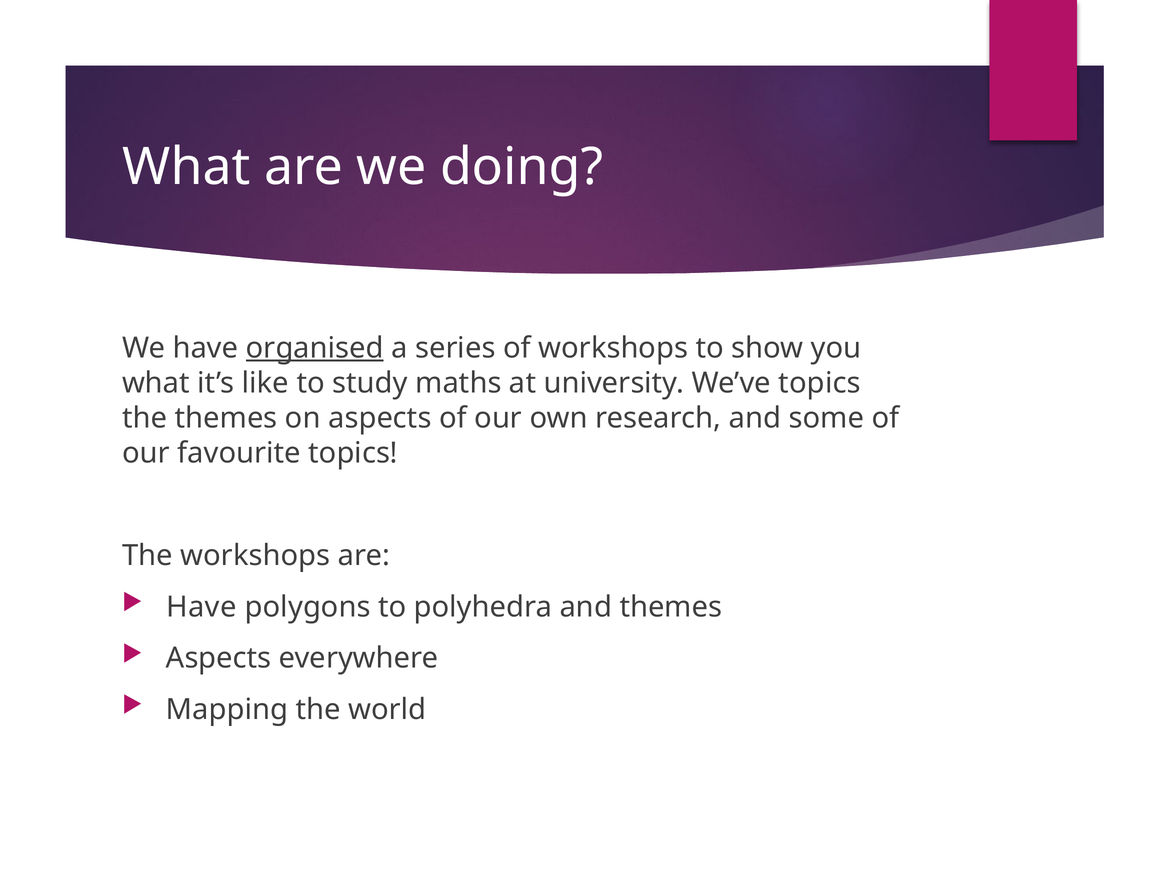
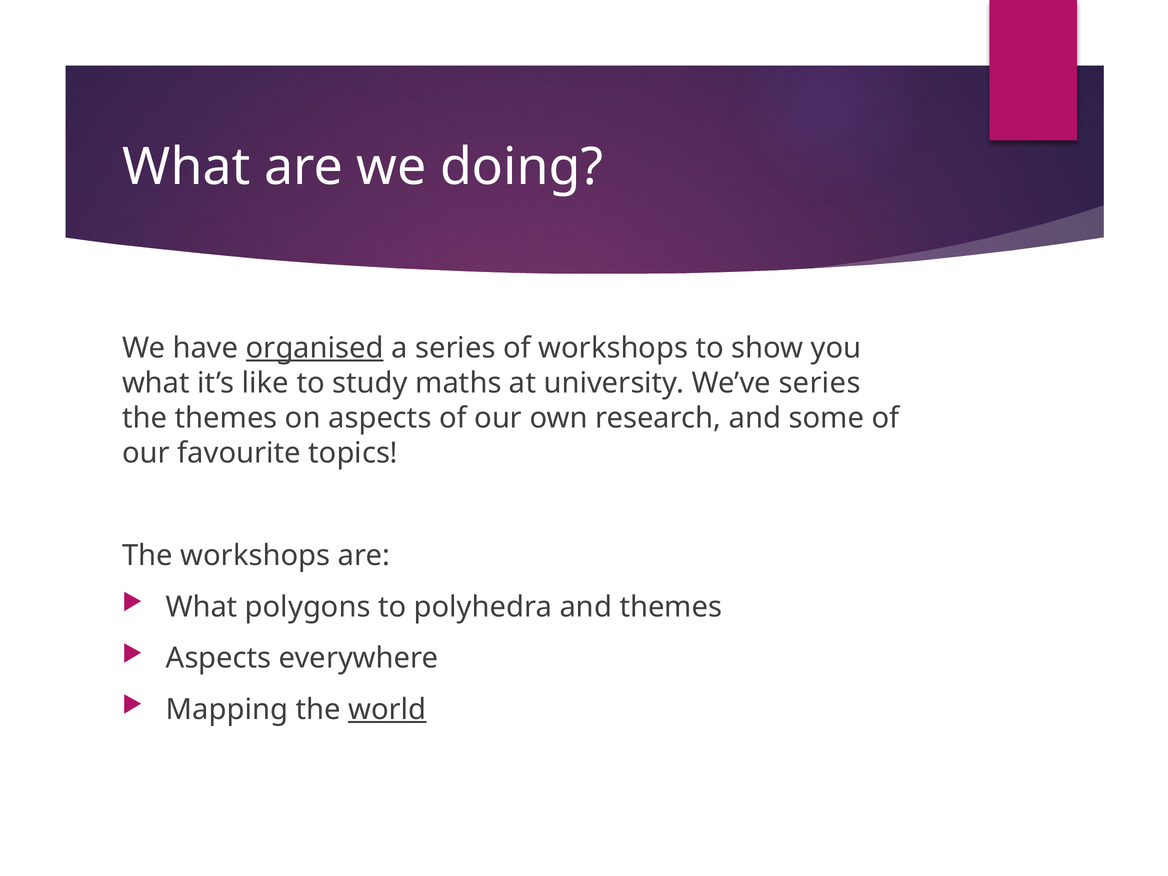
We’ve topics: topics -> series
Have at (201, 607): Have -> What
world underline: none -> present
